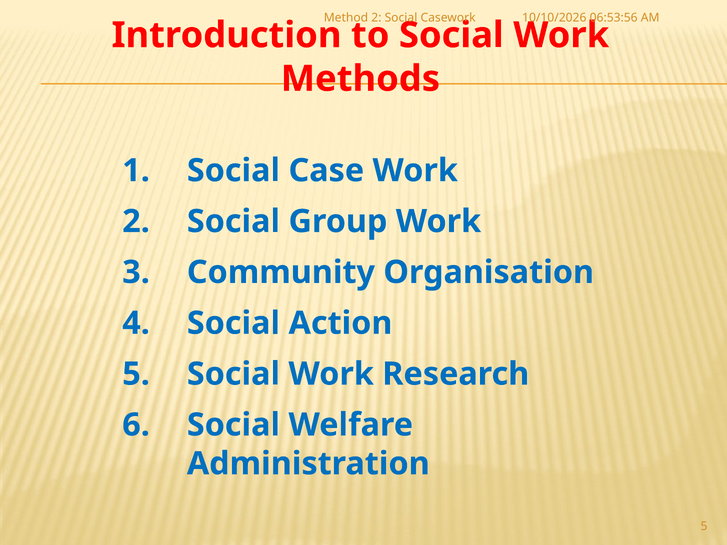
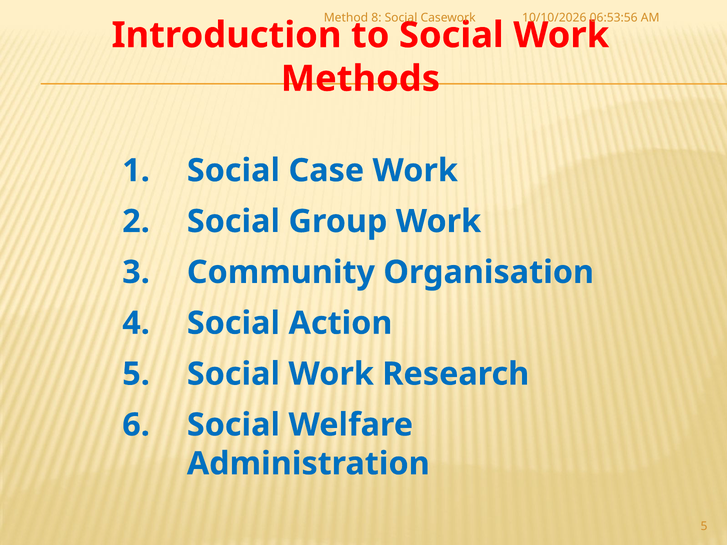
Method 2: 2 -> 8
